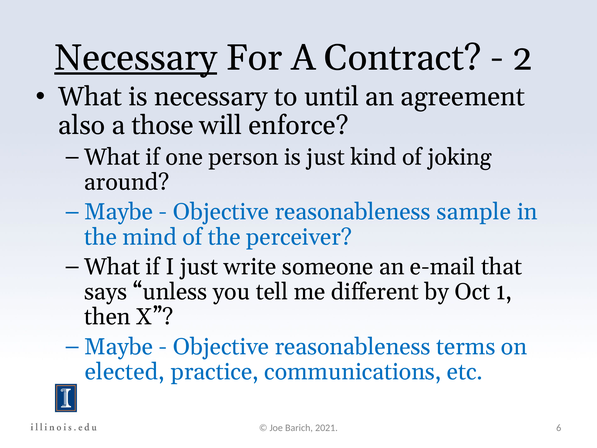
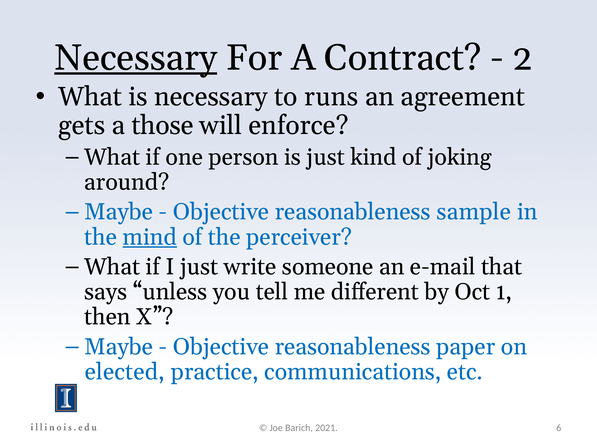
until: until -> runs
also: also -> gets
mind underline: none -> present
terms: terms -> paper
